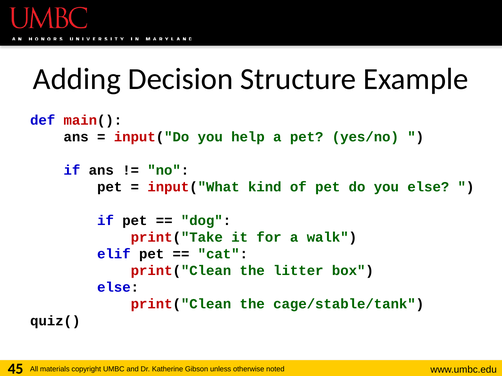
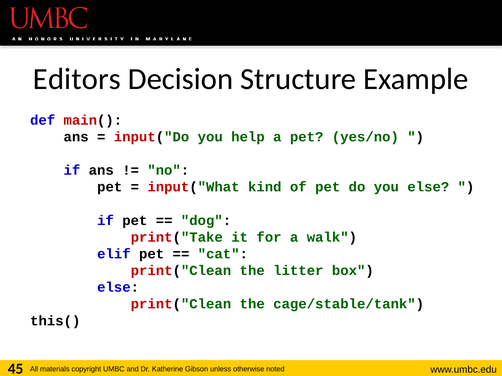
Adding: Adding -> Editors
quiz(: quiz( -> this(
